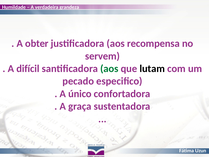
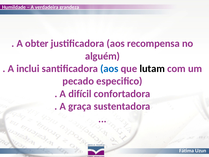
servem: servem -> alguém
difícil: difícil -> inclui
aos at (109, 69) colour: green -> blue
único: único -> difícil
